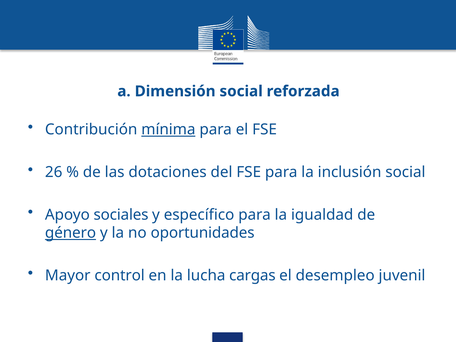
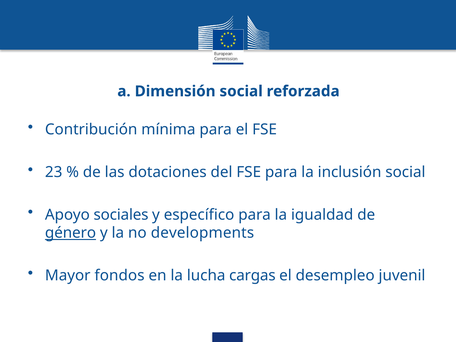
mínima underline: present -> none
26: 26 -> 23
oportunidades: oportunidades -> developments
control: control -> fondos
